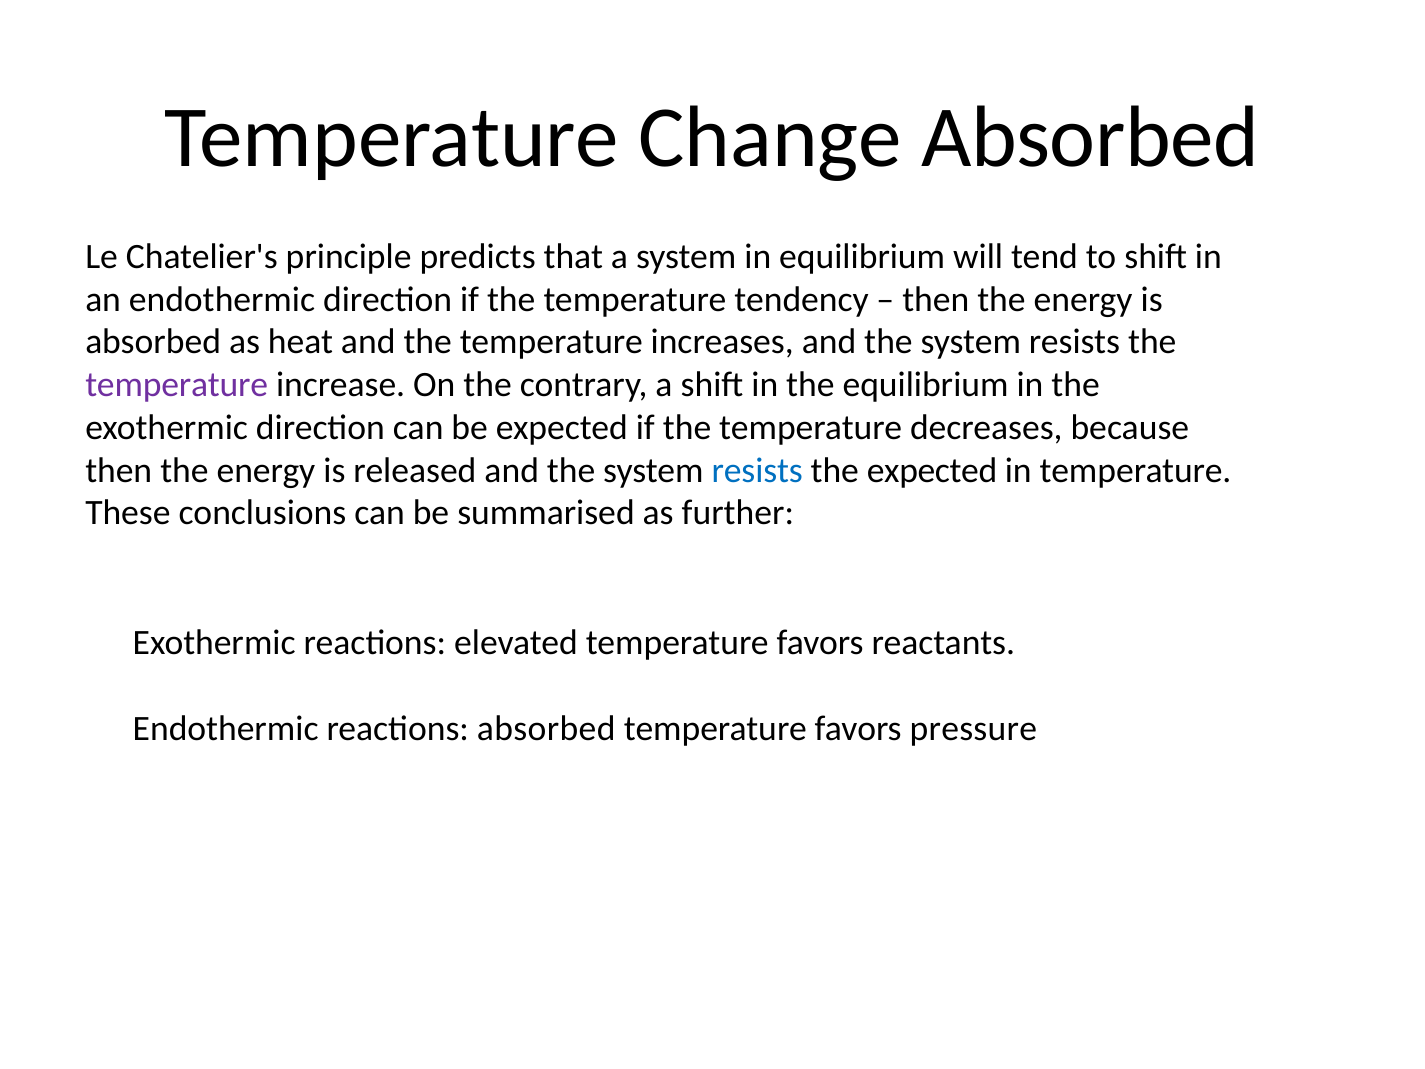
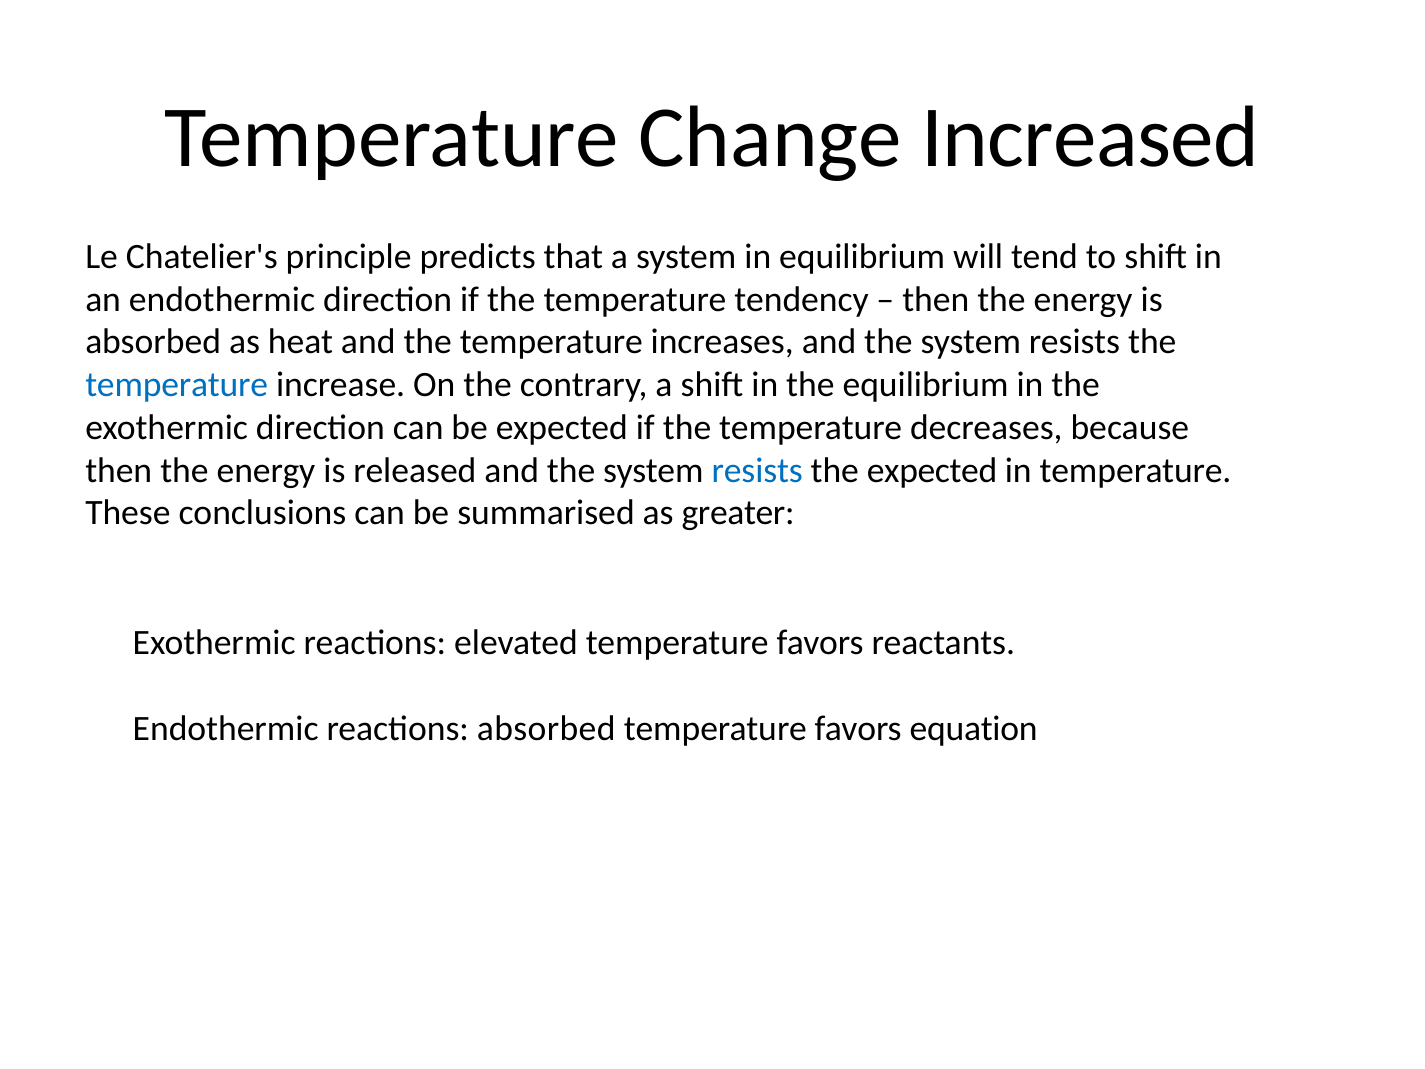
Change Absorbed: Absorbed -> Increased
temperature at (177, 385) colour: purple -> blue
further: further -> greater
pressure: pressure -> equation
